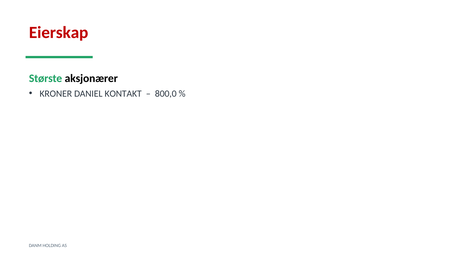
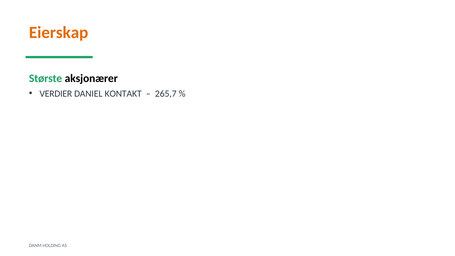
Eierskap colour: red -> orange
KRONER: KRONER -> VERDIER
800,0: 800,0 -> 265,7
